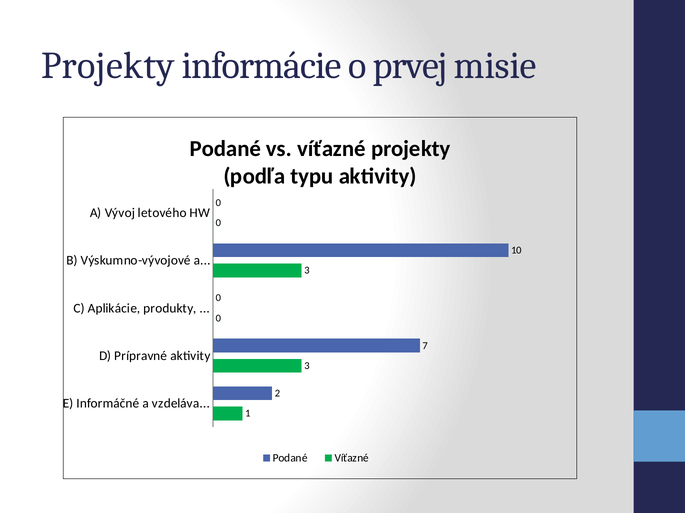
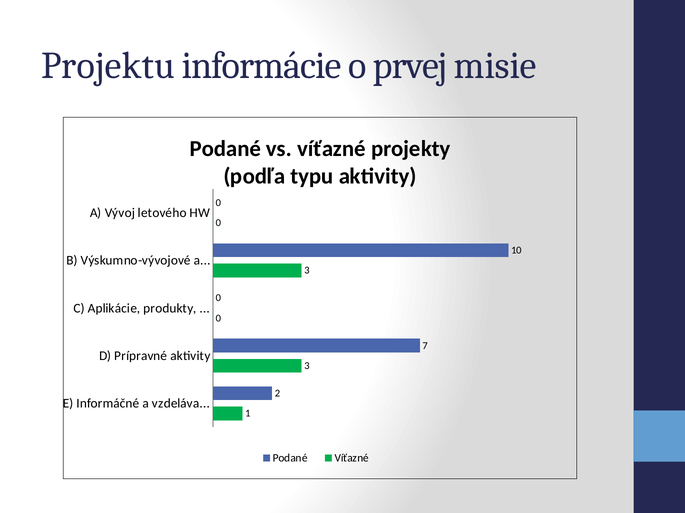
Projekty at (108, 66): Projekty -> Projektu
